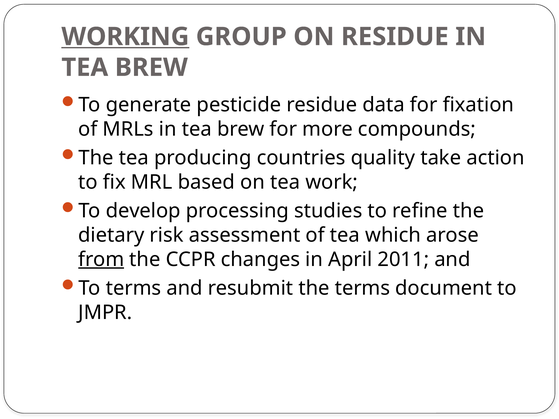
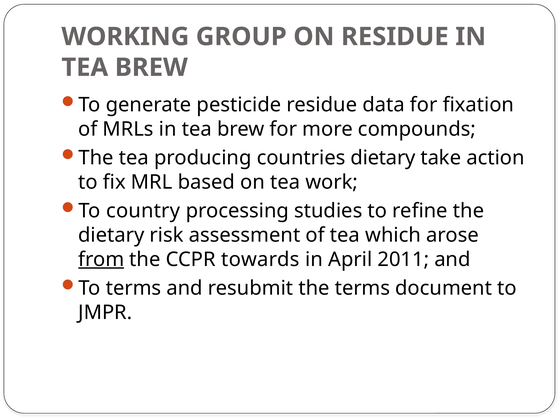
WORKING underline: present -> none
countries quality: quality -> dietary
develop: develop -> country
changes: changes -> towards
